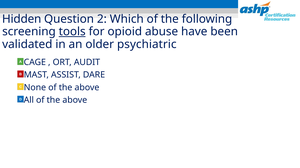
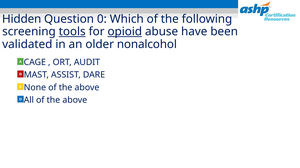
2: 2 -> 0
opioid underline: none -> present
psychiatric: psychiatric -> nonalcohol
